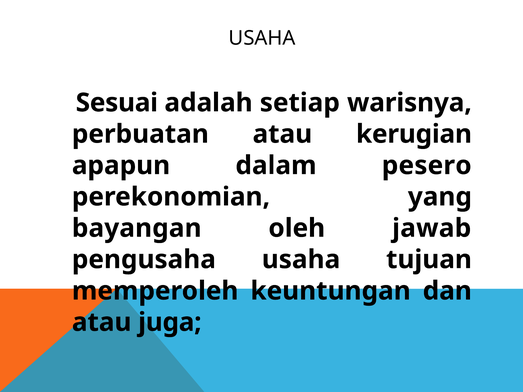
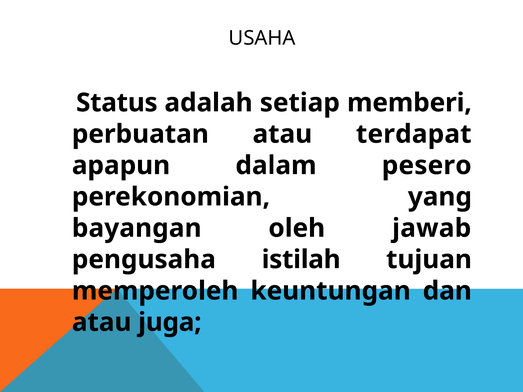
Sesuai: Sesuai -> Status
warisnya: warisnya -> memberi
kerugian: kerugian -> terdapat
pengusaha usaha: usaha -> istilah
